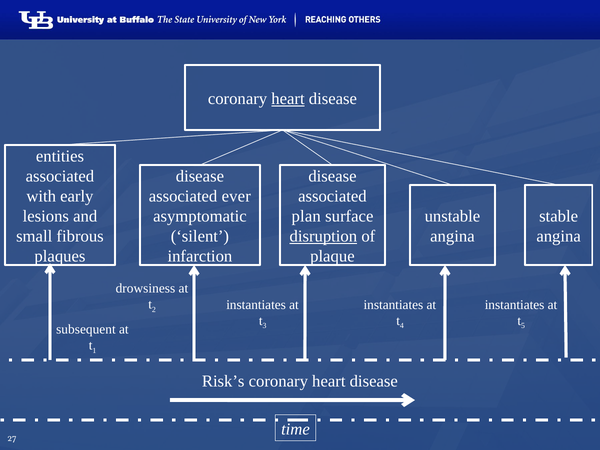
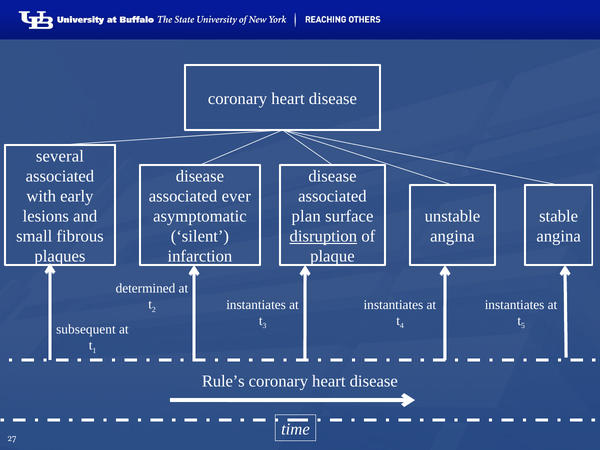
heart at (288, 99) underline: present -> none
entities: entities -> several
drowsiness: drowsiness -> determined
Risk’s: Risk’s -> Rule’s
